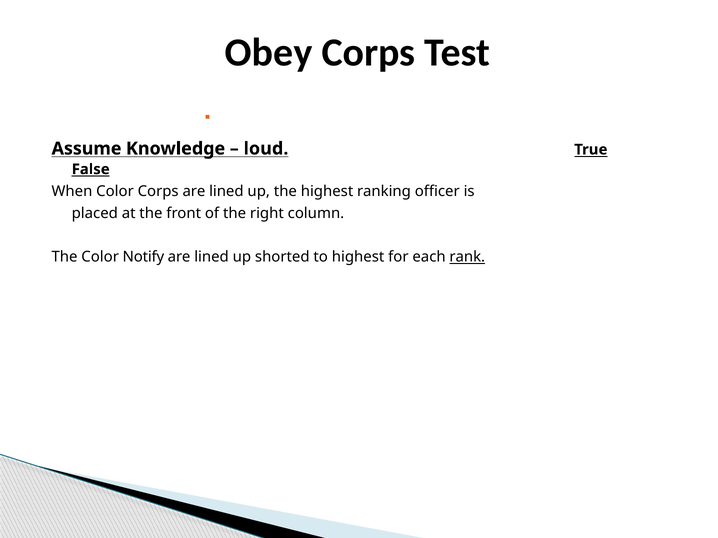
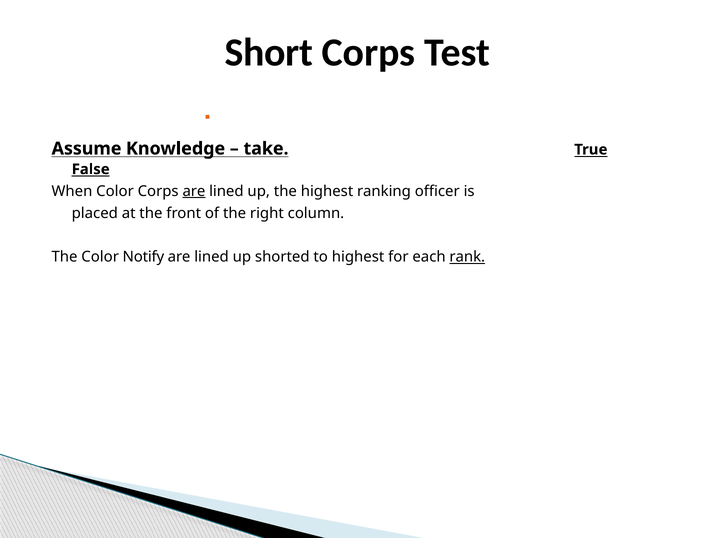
Obey: Obey -> Short
loud: loud -> take
are at (194, 191) underline: none -> present
